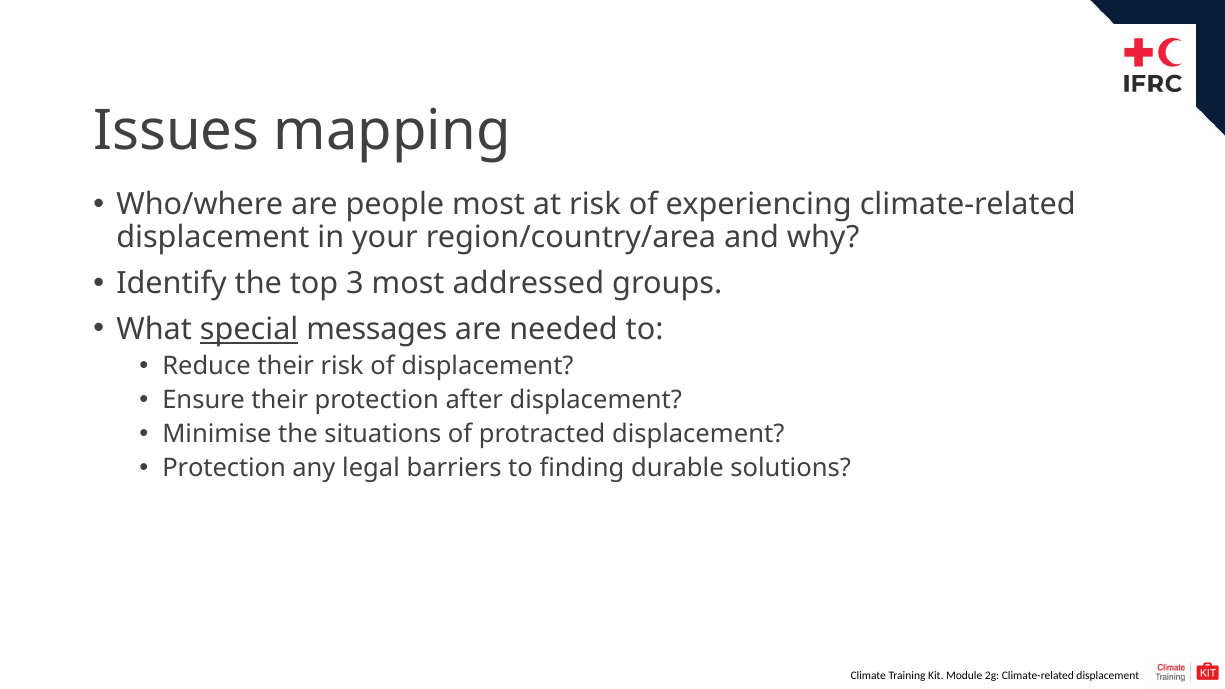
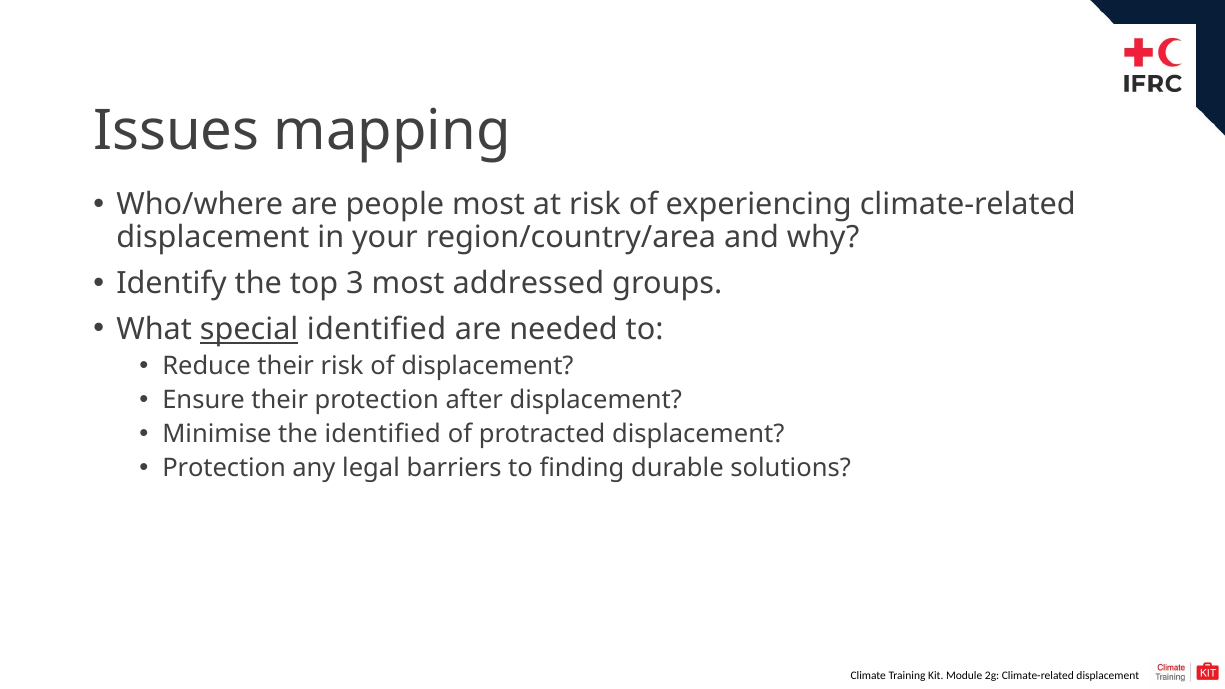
special messages: messages -> identified
the situations: situations -> identified
